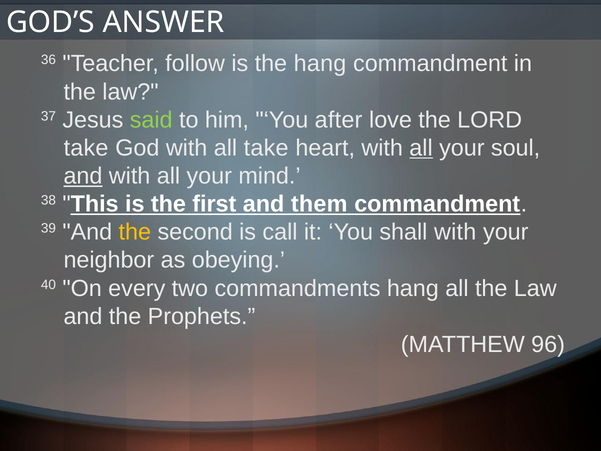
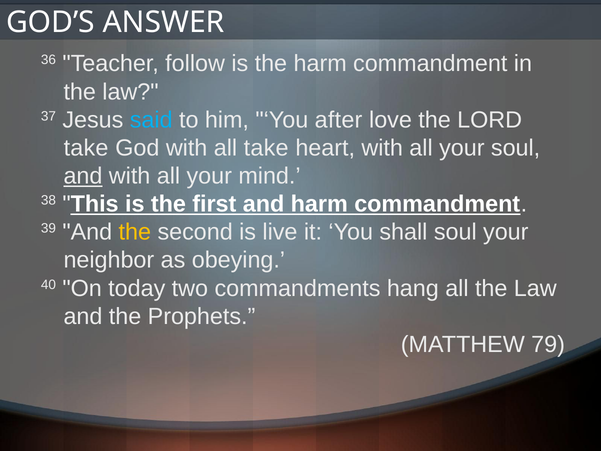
the hang: hang -> harm
said colour: light green -> light blue
all at (421, 148) underline: present -> none
and them: them -> harm
call: call -> live
shall with: with -> soul
every: every -> today
96: 96 -> 79
